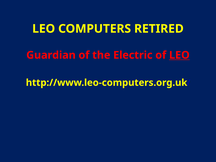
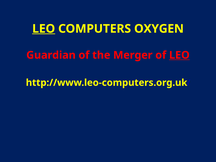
LEO at (44, 29) underline: none -> present
RETIRED: RETIRED -> OXYGEN
Electric: Electric -> Merger
